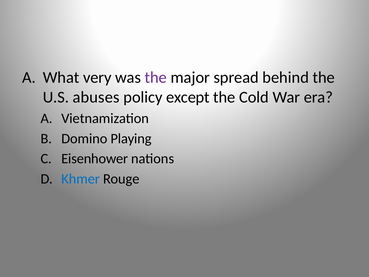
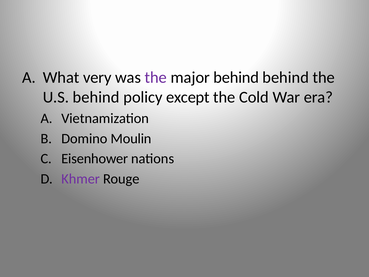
major spread: spread -> behind
U.S abuses: abuses -> behind
Playing: Playing -> Moulin
Khmer colour: blue -> purple
